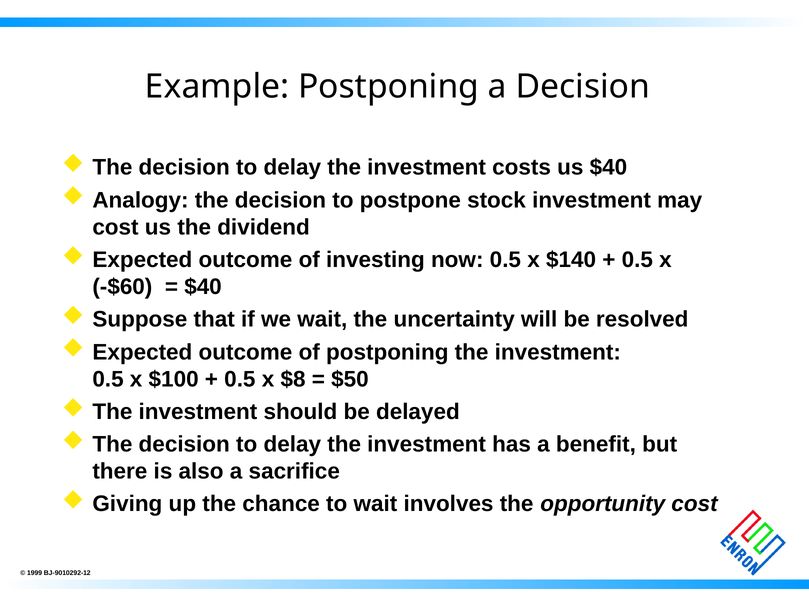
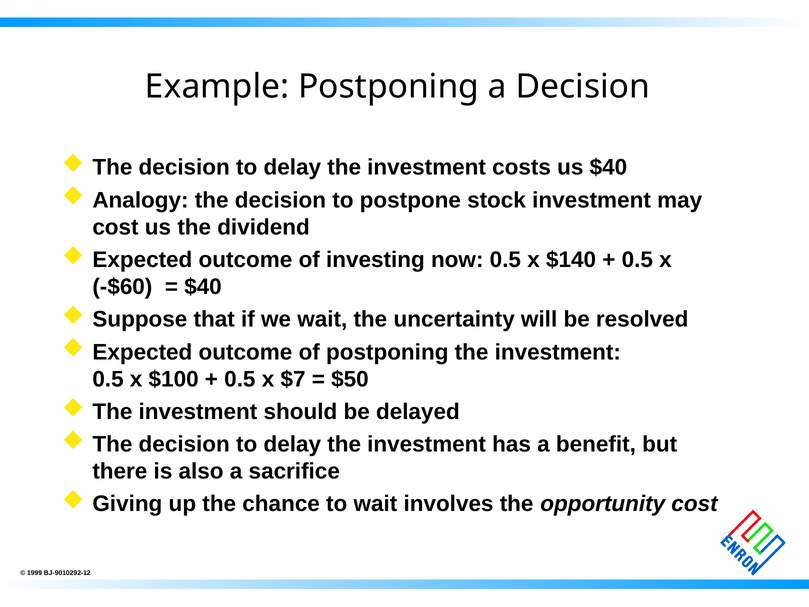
$8: $8 -> $7
